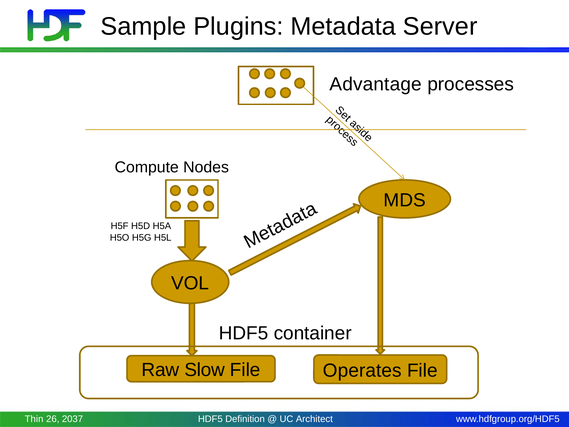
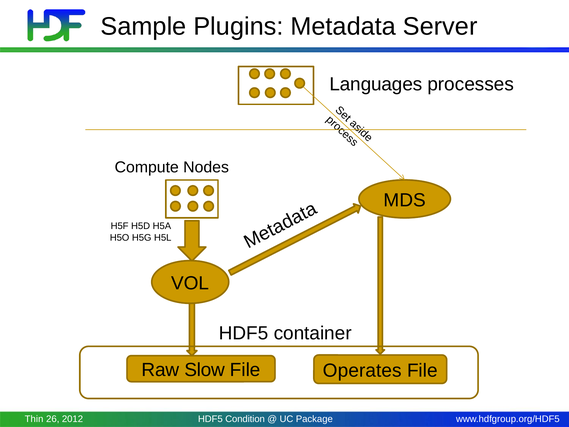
Advantage: Advantage -> Languages
2037: 2037 -> 2012
Definition: Definition -> Condition
Architect: Architect -> Package
